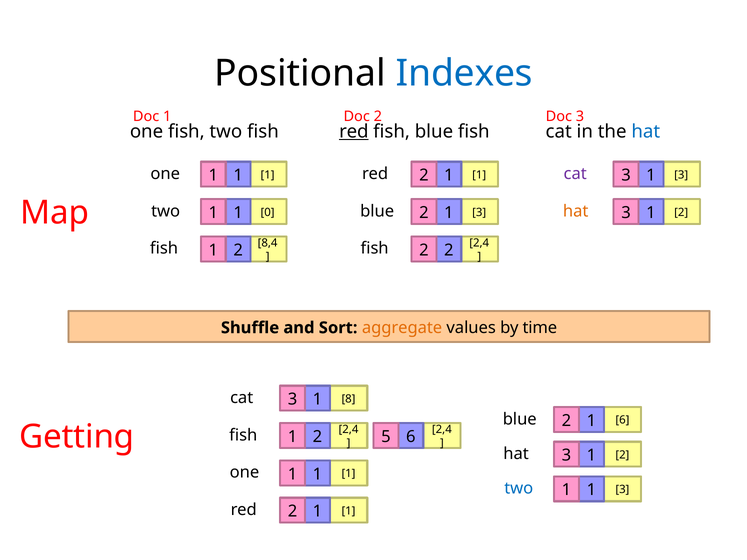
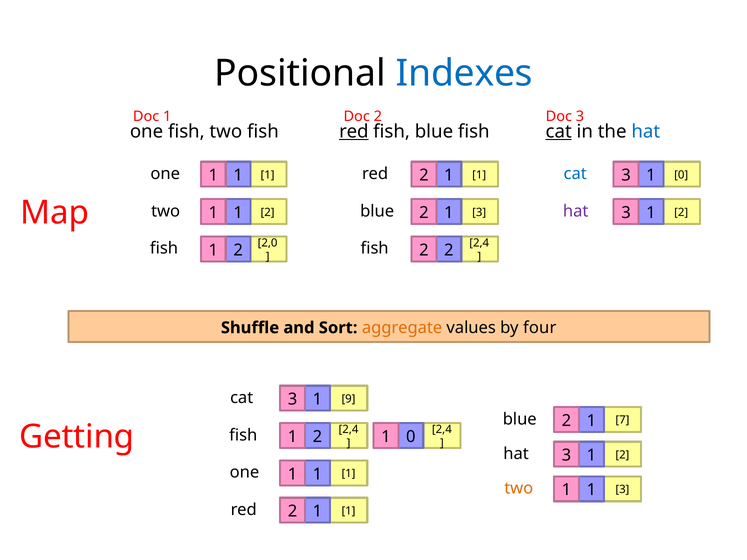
cat at (559, 132) underline: none -> present
cat at (575, 174) colour: purple -> blue
3 at (681, 175): 3 -> 0
hat at (576, 211) colour: orange -> purple
0 at (268, 212): 0 -> 2
8,4: 8,4 -> 2,0
time: time -> four
8: 8 -> 9
6 at (622, 420): 6 -> 7
fish 5: 5 -> 1
6 at (411, 437): 6 -> 0
two at (519, 489) colour: blue -> orange
